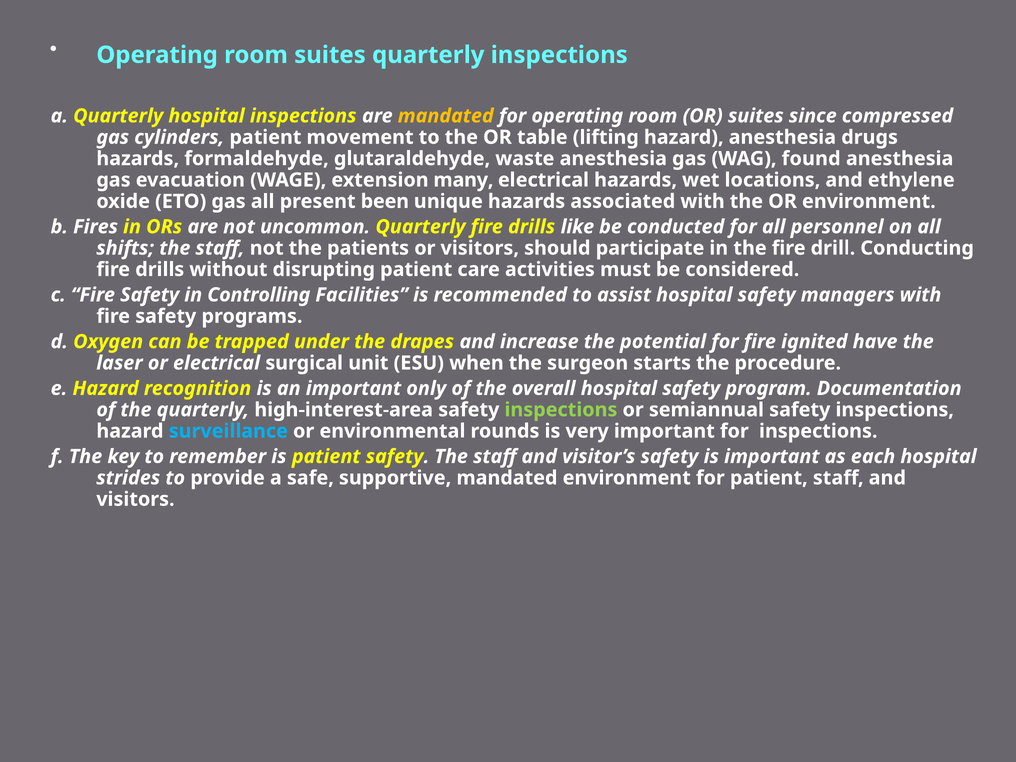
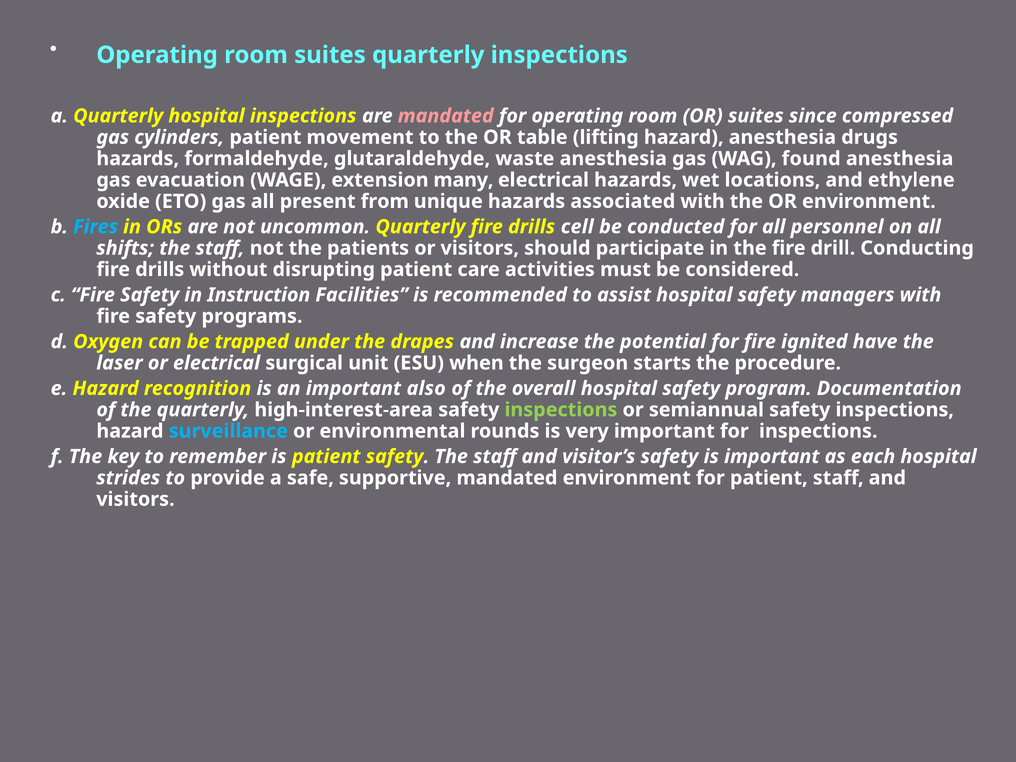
mandated at (446, 116) colour: yellow -> pink
been: been -> from
Fires colour: white -> light blue
like: like -> cell
Controlling: Controlling -> Instruction
only: only -> also
